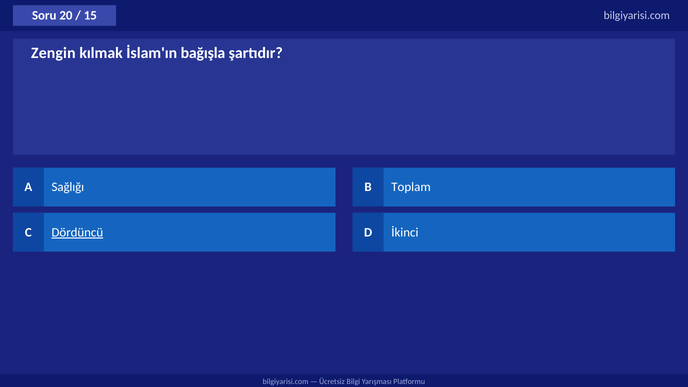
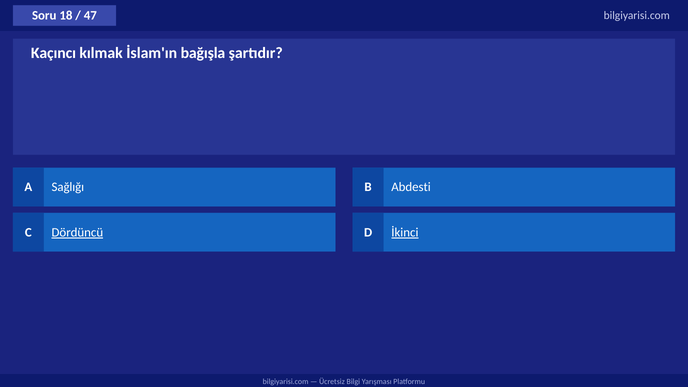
20: 20 -> 18
15: 15 -> 47
Zengin: Zengin -> Kaçıncı
Toplam: Toplam -> Abdesti
İkinci underline: none -> present
